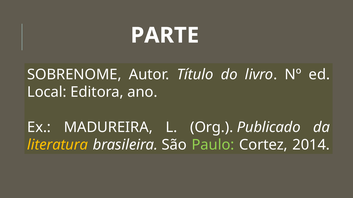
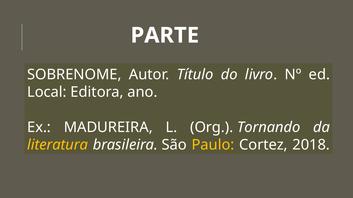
Publicado: Publicado -> Tornando
Paulo colour: light green -> yellow
2014: 2014 -> 2018
